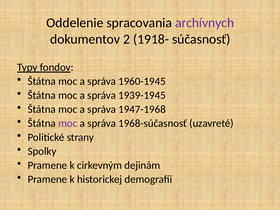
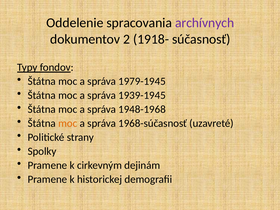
1960-1945: 1960-1945 -> 1979-1945
1947-1968: 1947-1968 -> 1948-1968
moc at (68, 123) colour: purple -> orange
